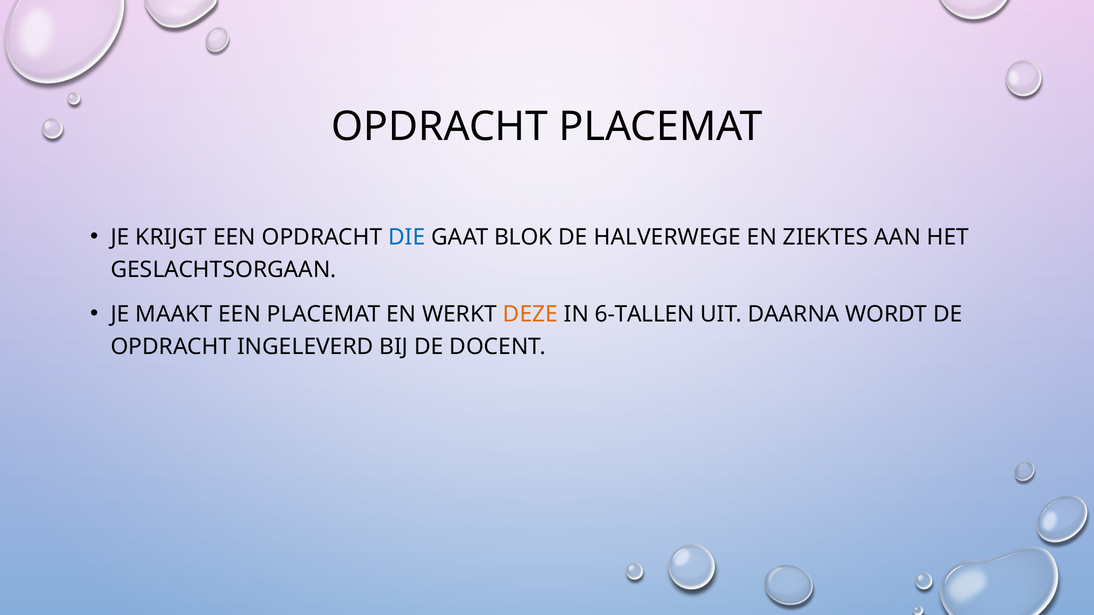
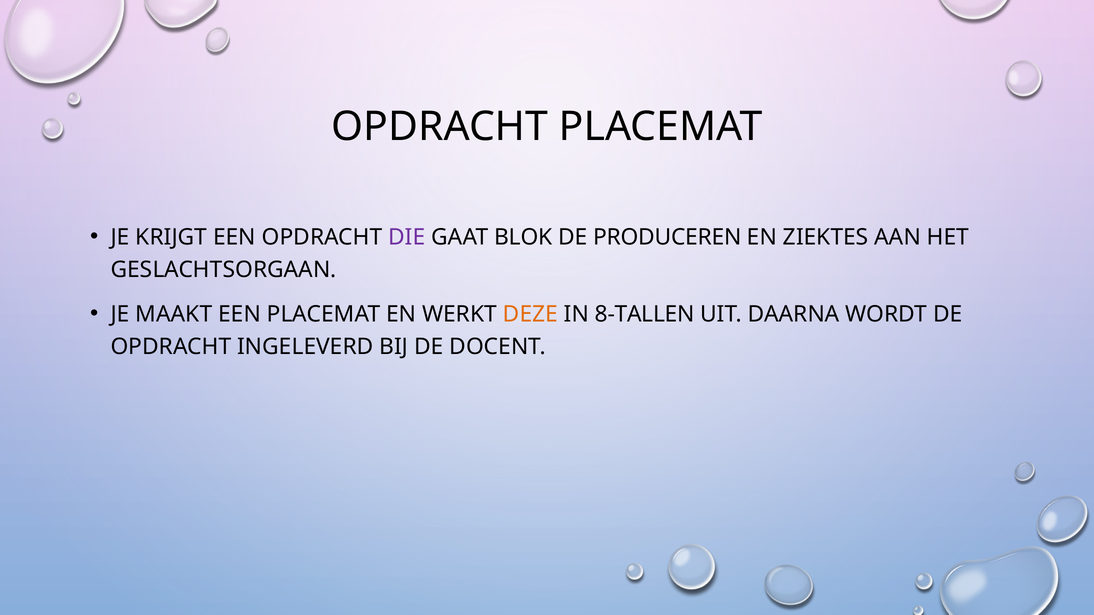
DIE colour: blue -> purple
HALVERWEGE: HALVERWEGE -> PRODUCEREN
6-TALLEN: 6-TALLEN -> 8-TALLEN
